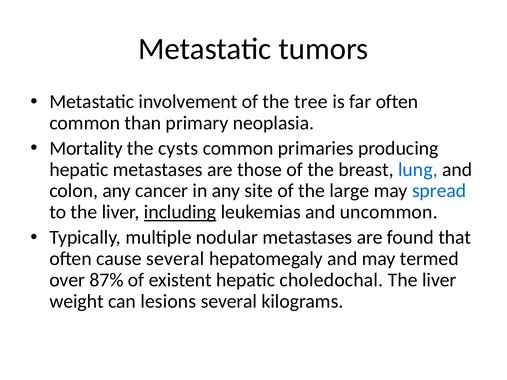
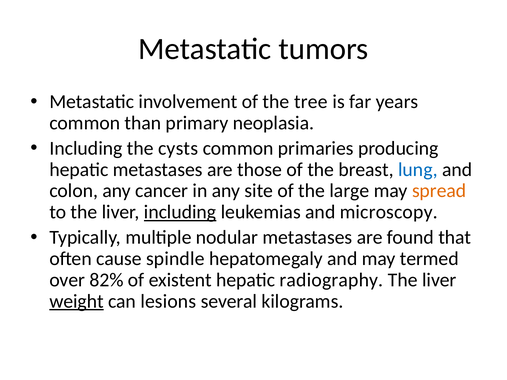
far often: often -> years
Mortality at (86, 148): Mortality -> Including
spread colour: blue -> orange
uncommon: uncommon -> microscopy
cause several: several -> spindle
87%: 87% -> 82%
choledochal: choledochal -> radiography
weight underline: none -> present
